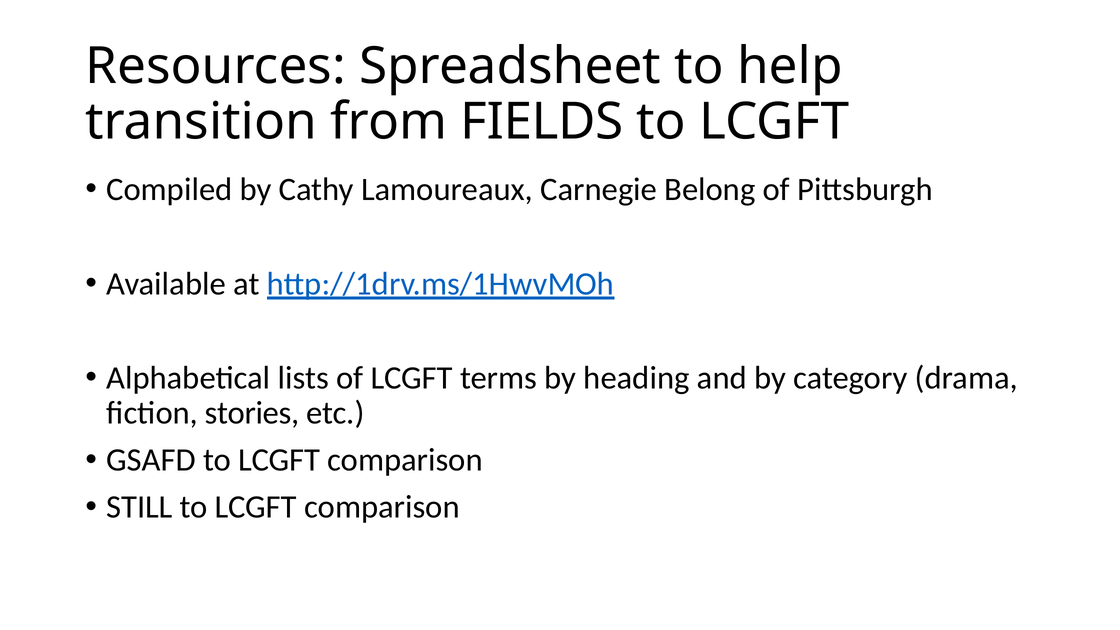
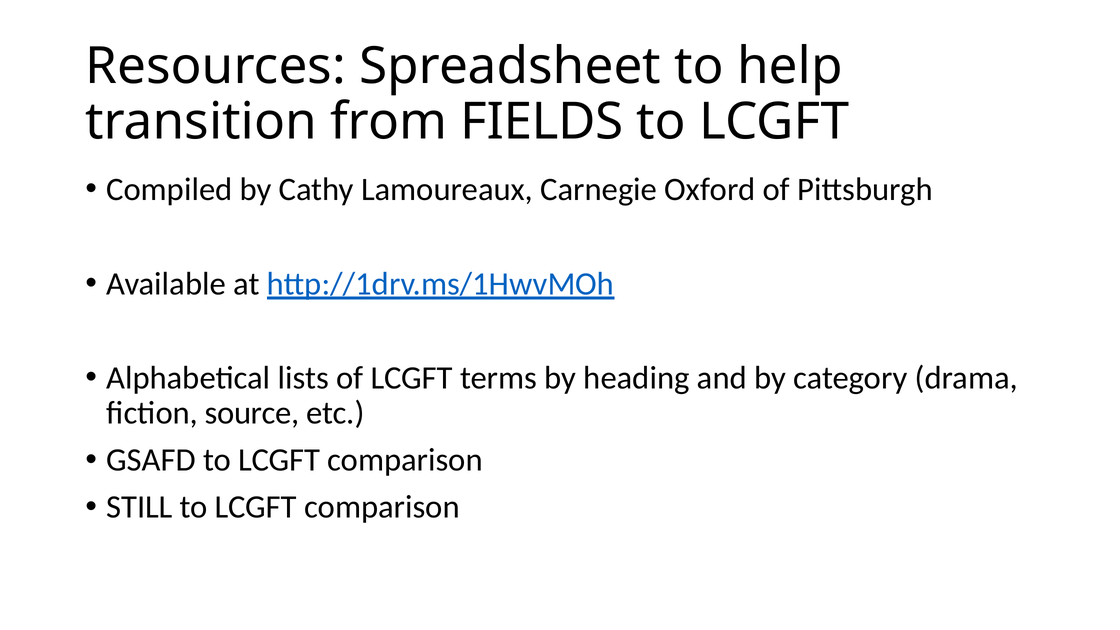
Belong: Belong -> Oxford
stories: stories -> source
